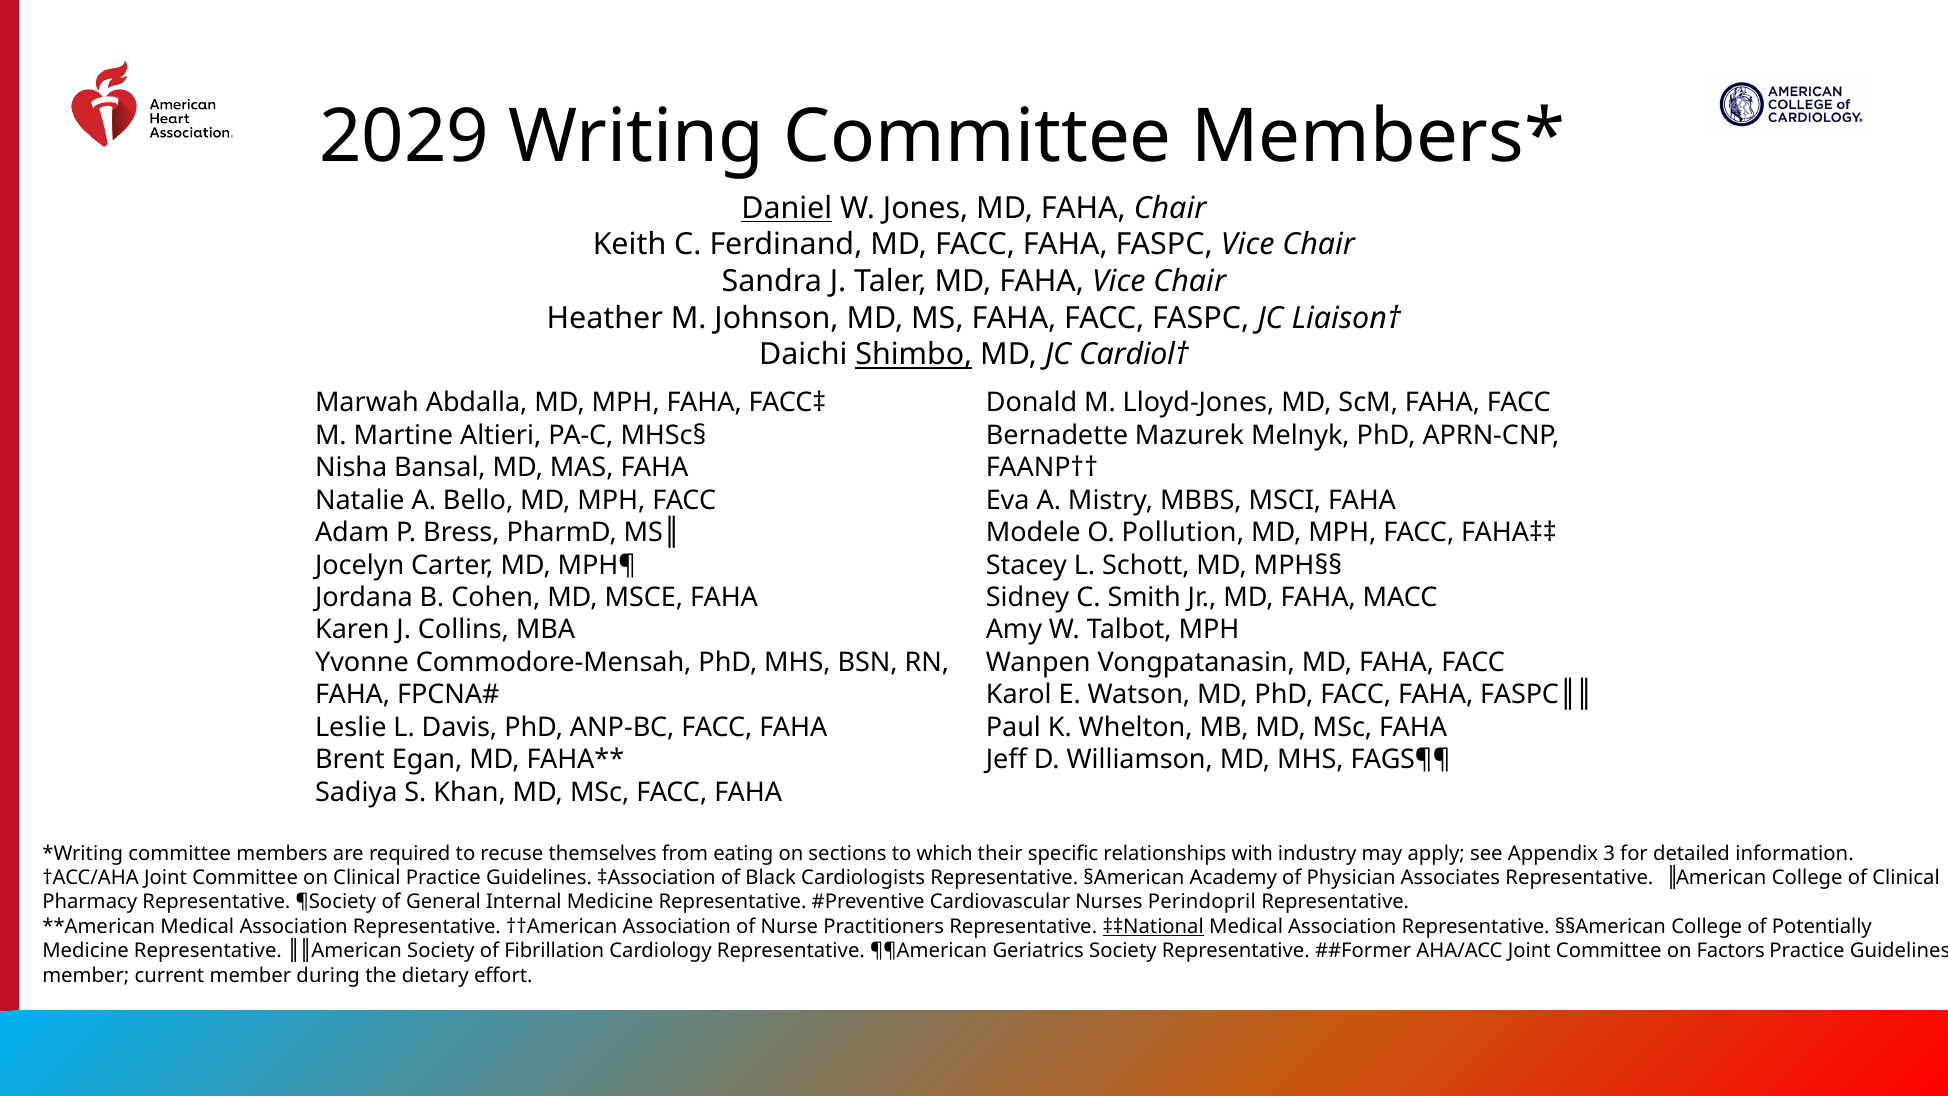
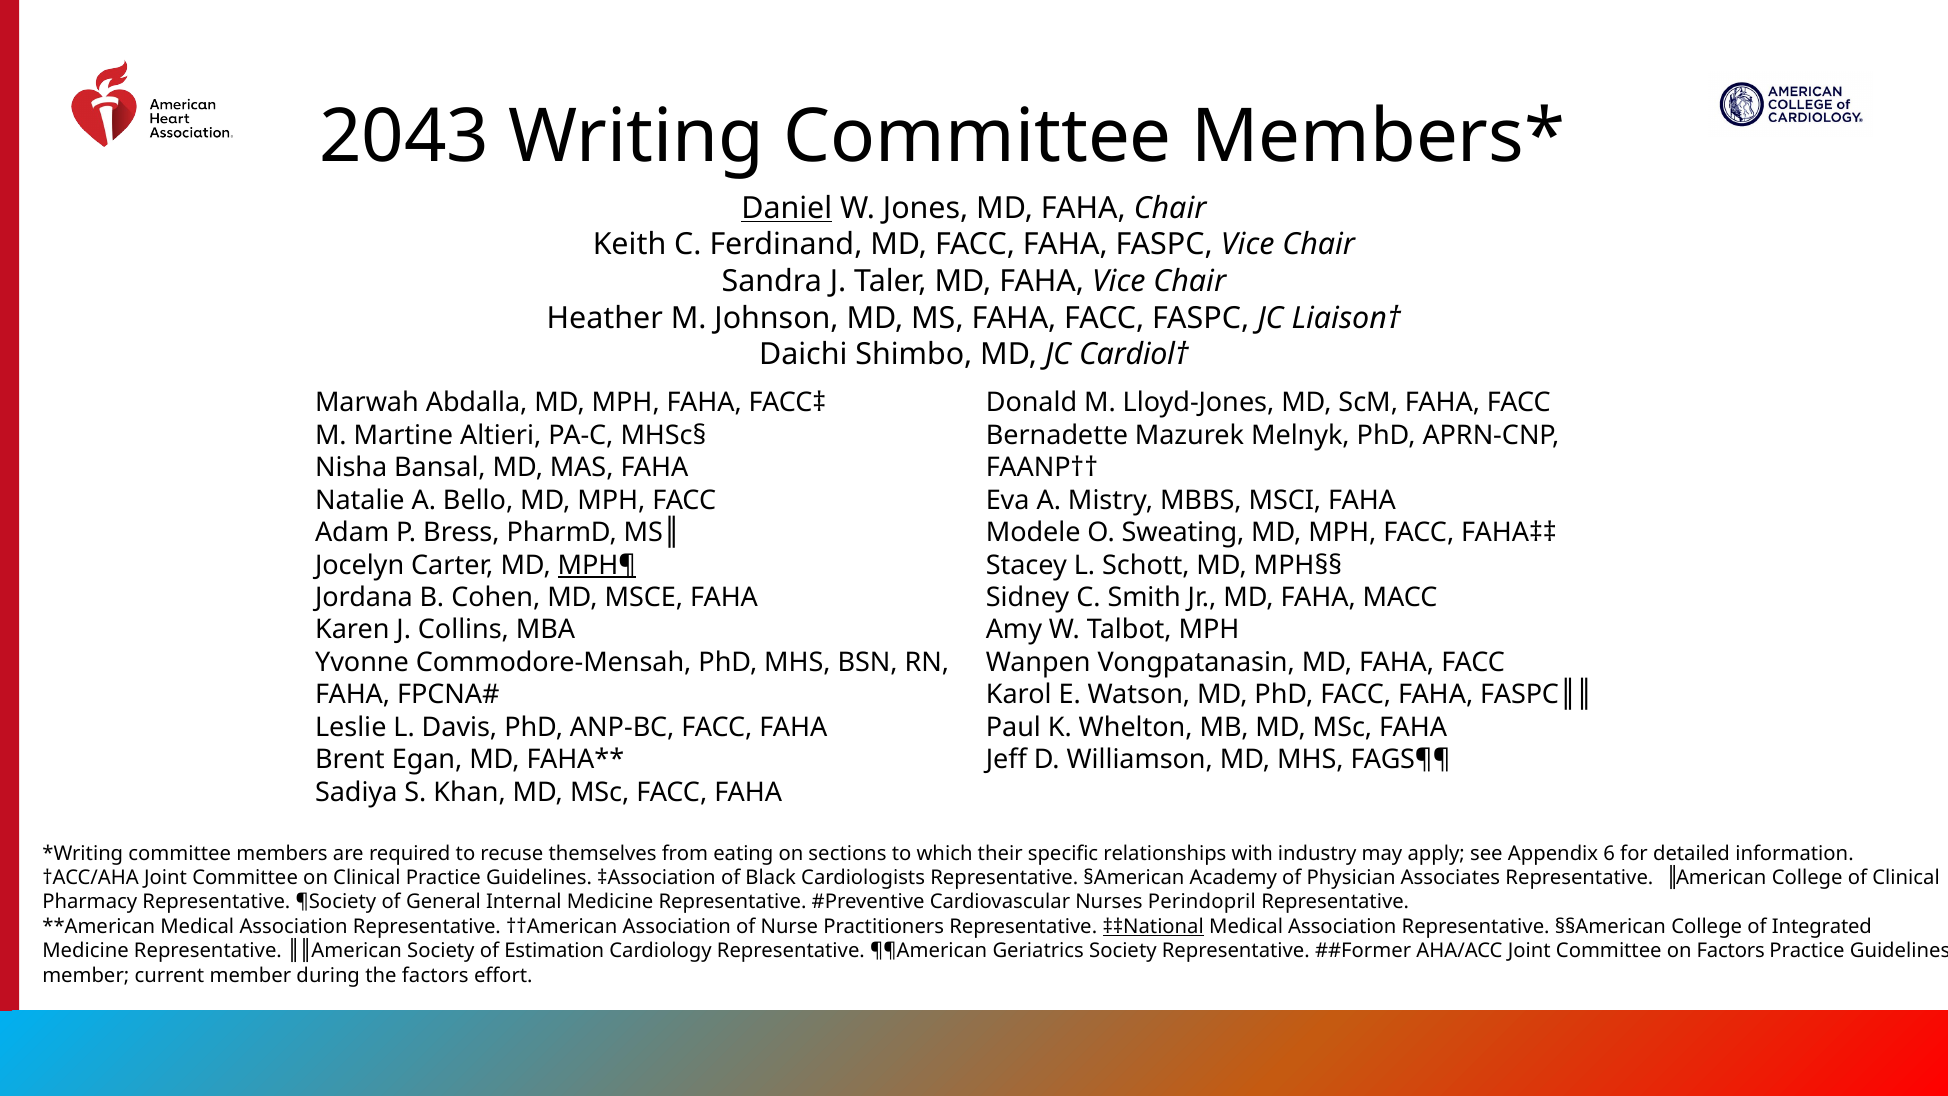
2029: 2029 -> 2043
Shimbo underline: present -> none
Pollution: Pollution -> Sweating
MPH¶ underline: none -> present
Appendix 3: 3 -> 6
Potentially: Potentially -> Integrated
Fibrillation: Fibrillation -> Estimation
the dietary: dietary -> factors
